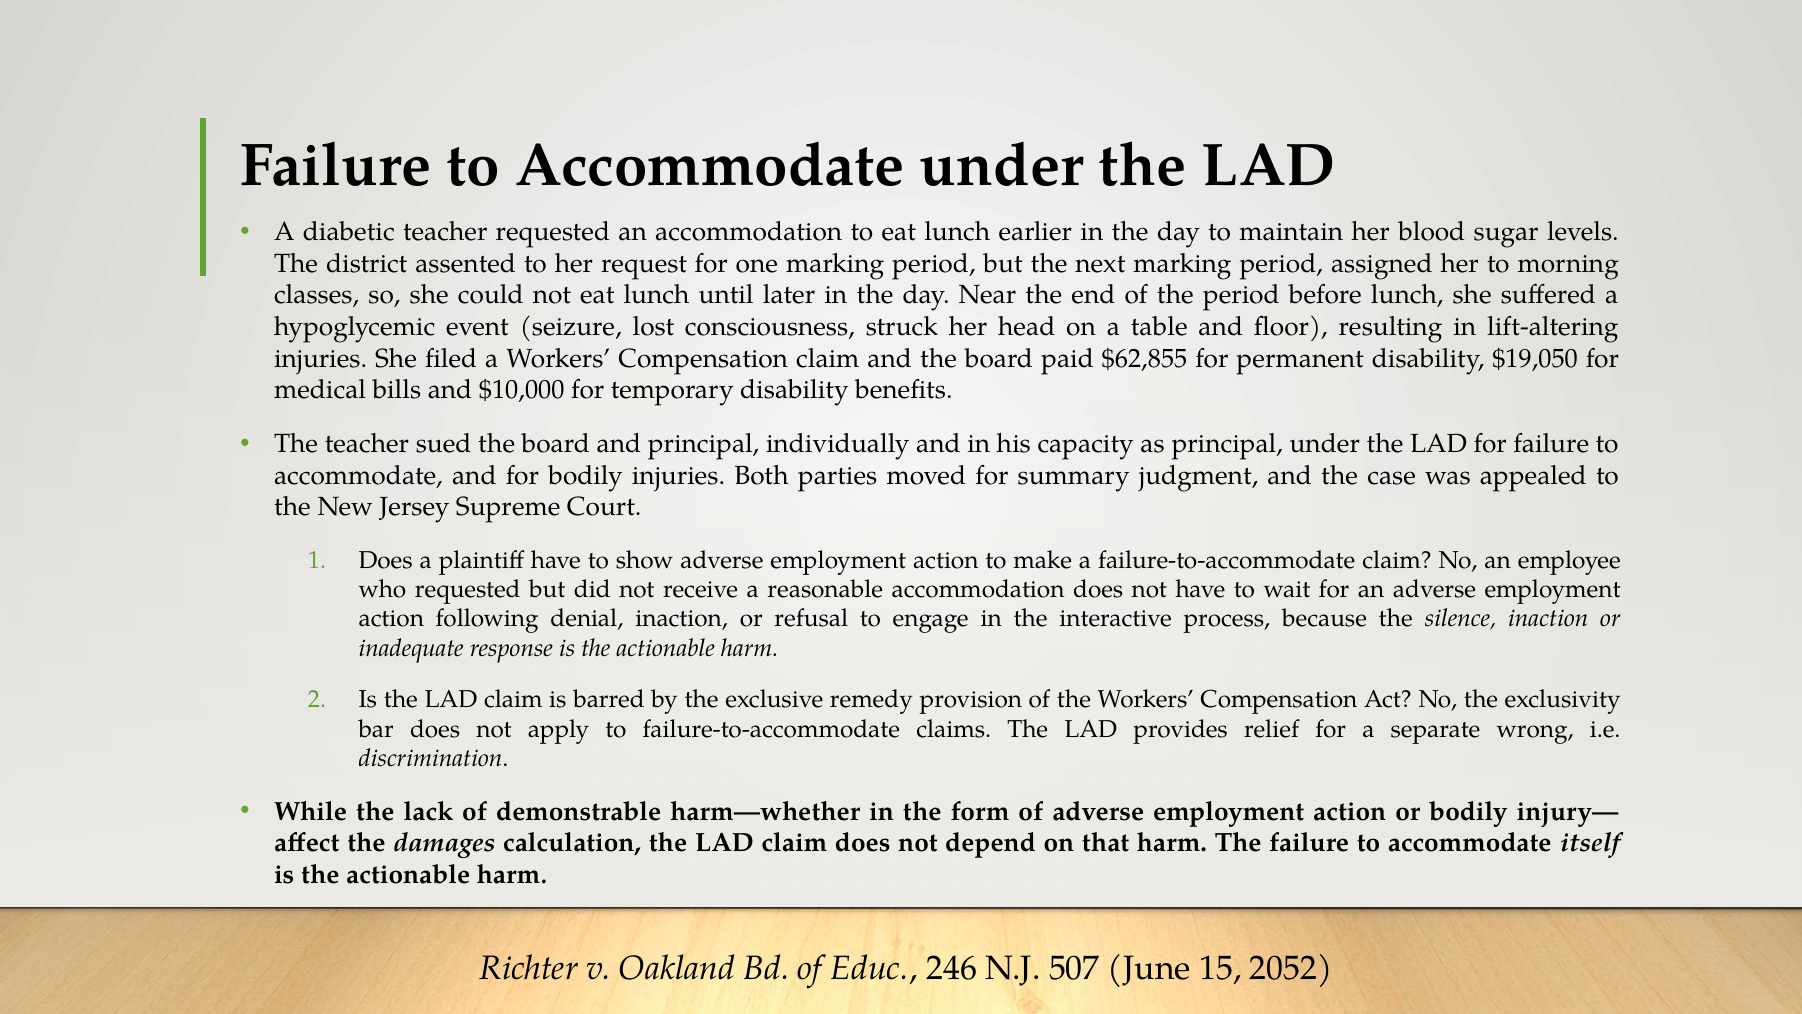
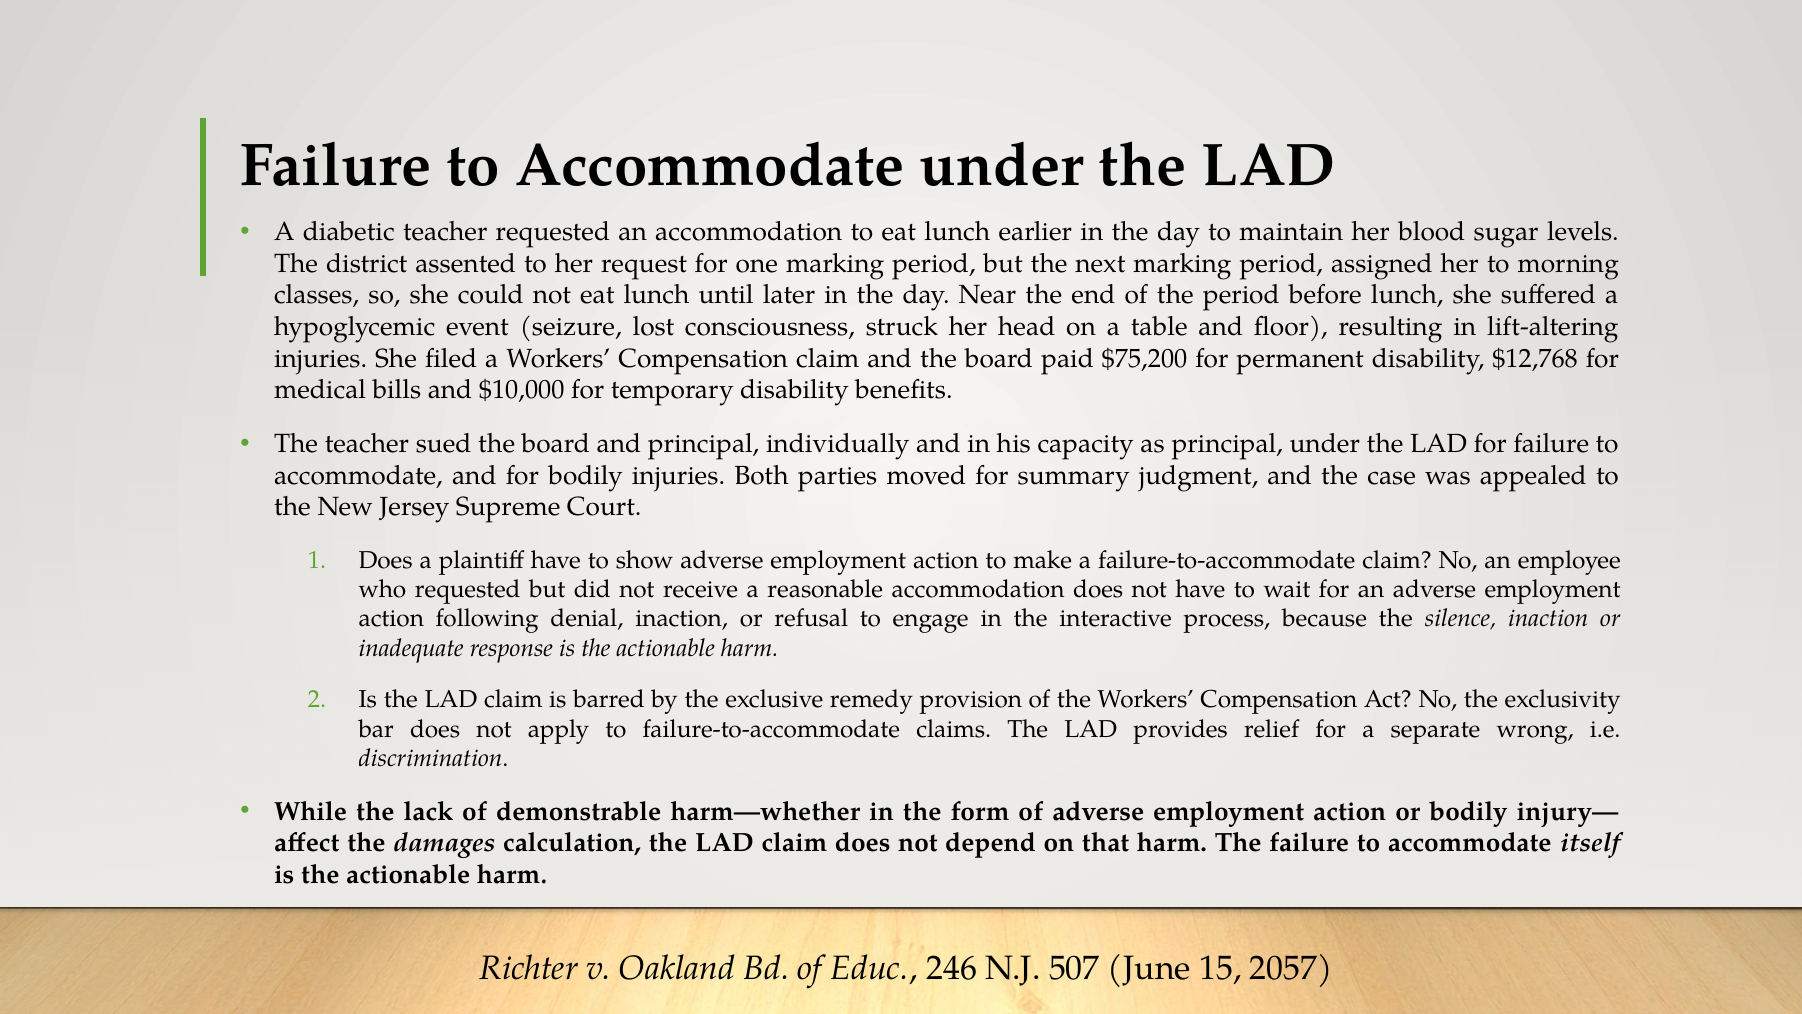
$62,855: $62,855 -> $75,200
$19,050: $19,050 -> $12,768
2052: 2052 -> 2057
